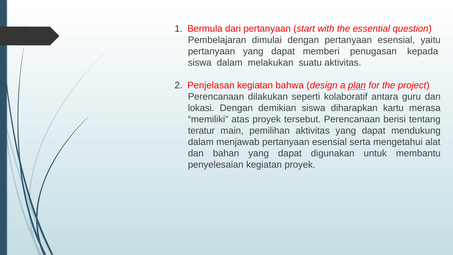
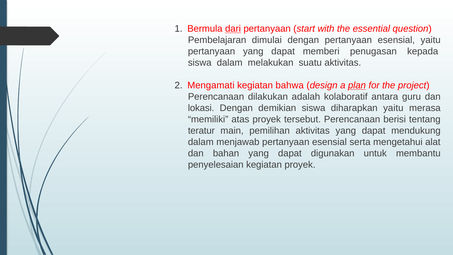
dari underline: none -> present
Penjelasan: Penjelasan -> Mengamati
seperti: seperti -> adalah
diharapkan kartu: kartu -> yaitu
